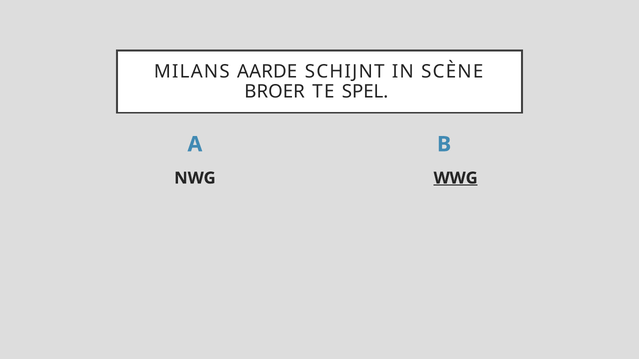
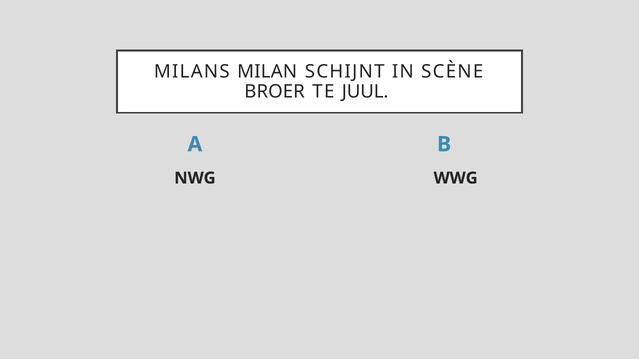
AARDE: AARDE -> MILAN
SPEL: SPEL -> JUUL
WWG underline: present -> none
